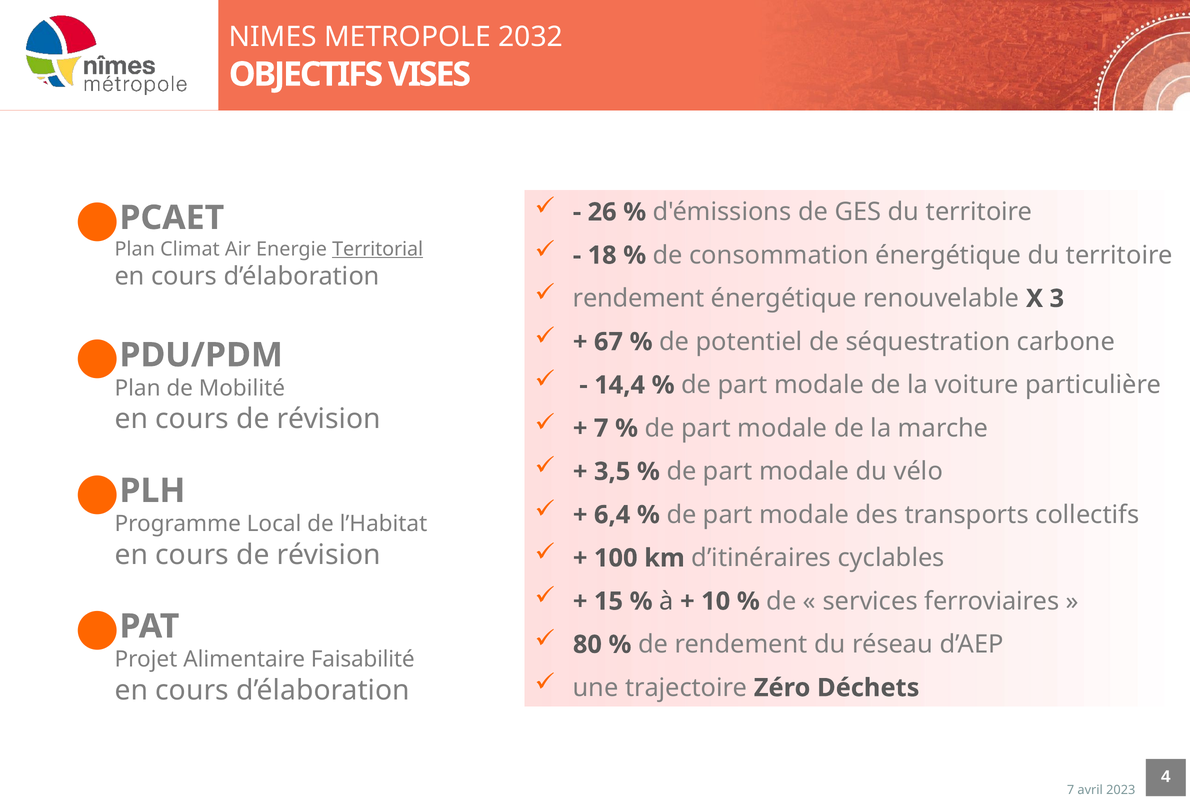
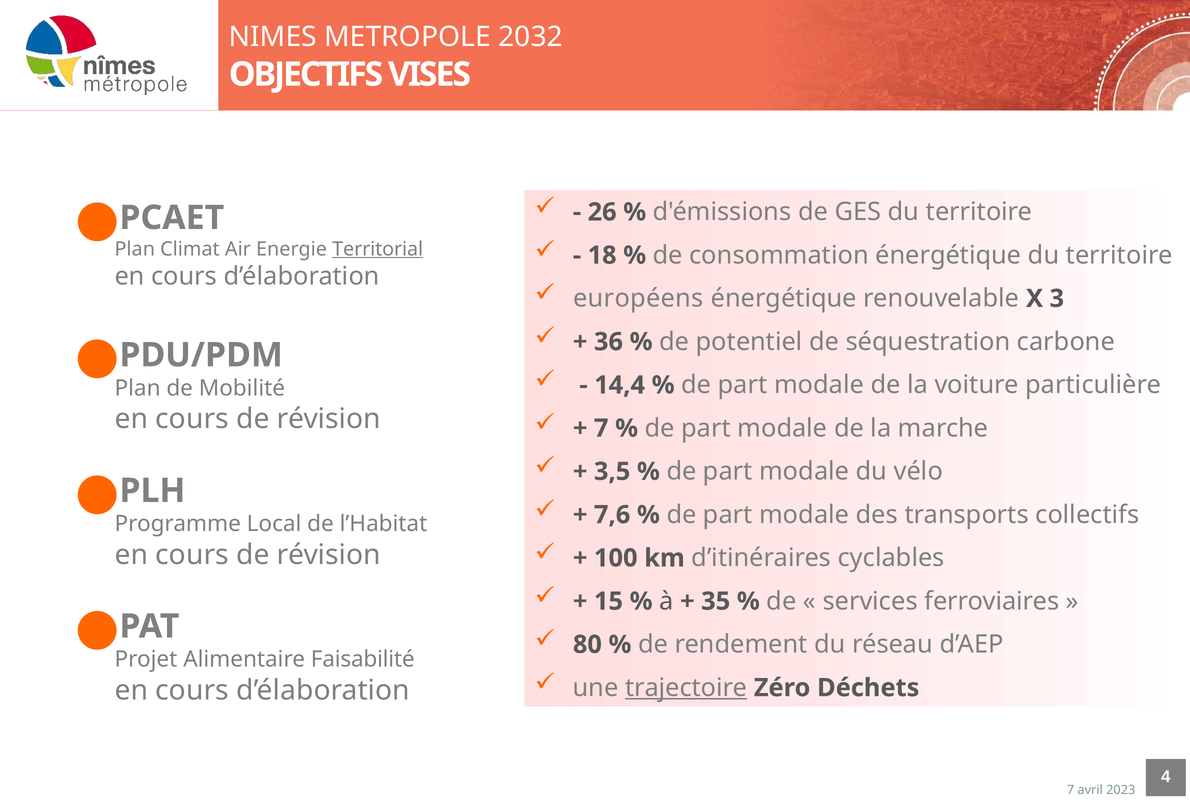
rendement at (639, 299): rendement -> européens
67: 67 -> 36
6,4: 6,4 -> 7,6
10: 10 -> 35
trajectoire underline: none -> present
